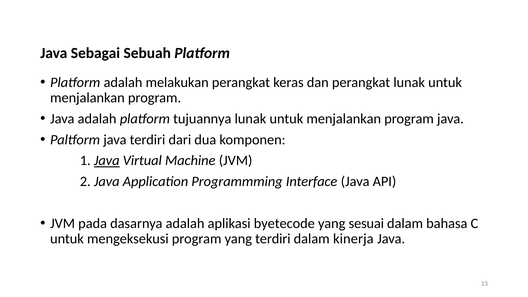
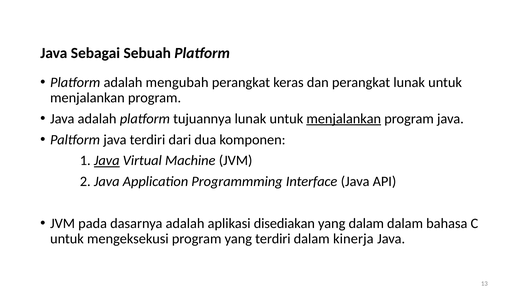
melakukan: melakukan -> mengubah
menjalankan at (344, 119) underline: none -> present
byetecode: byetecode -> disediakan
yang sesuai: sesuai -> dalam
